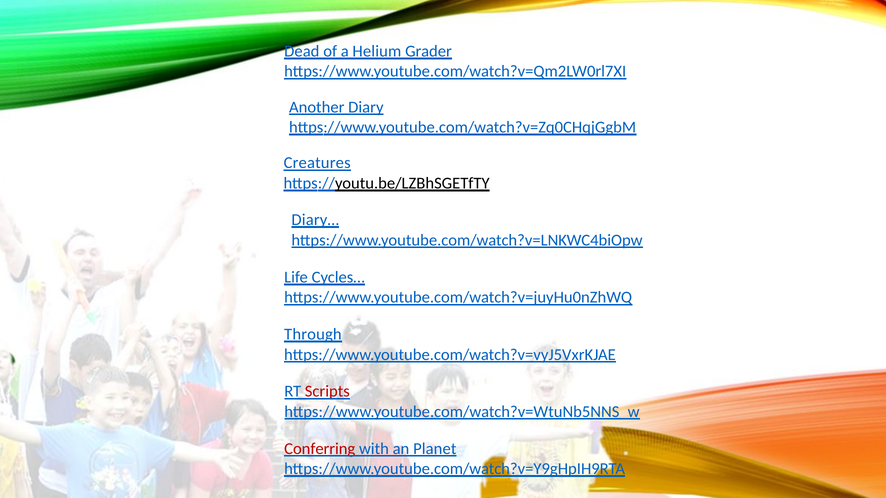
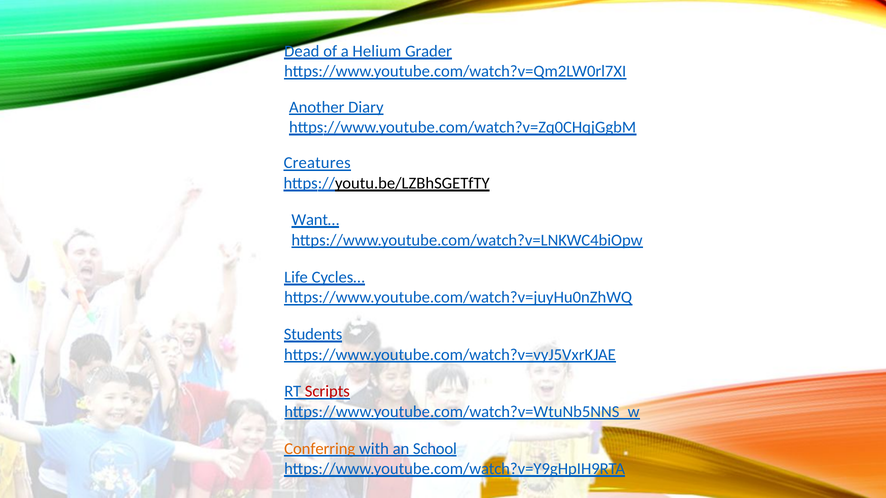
Diary…: Diary… -> Want…
Through: Through -> Students
Conferring colour: red -> orange
Planet: Planet -> School
